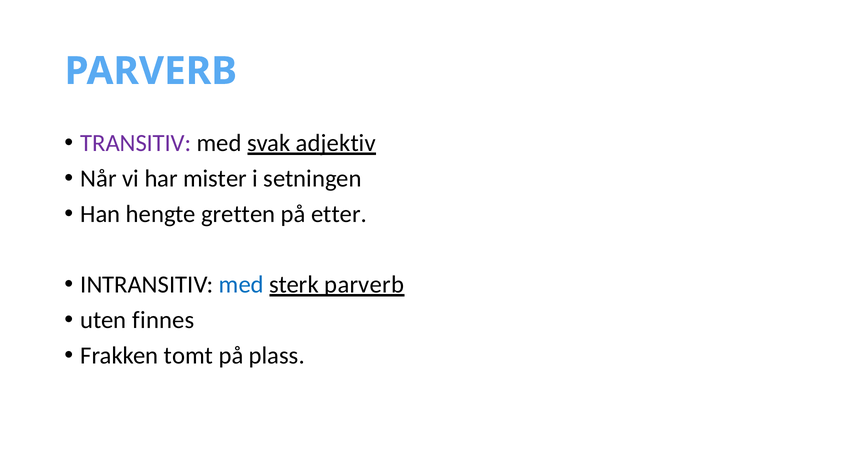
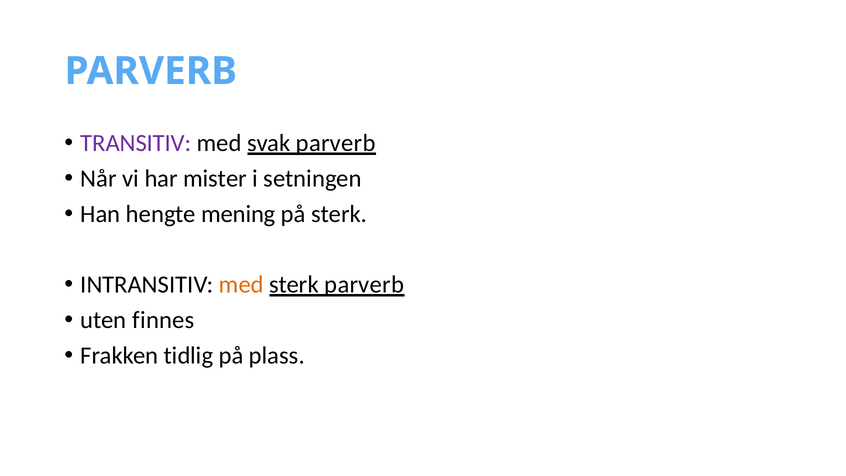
svak adjektiv: adjektiv -> parverb
gretten: gretten -> mening
på etter: etter -> sterk
med at (241, 285) colour: blue -> orange
tomt: tomt -> tidlig
